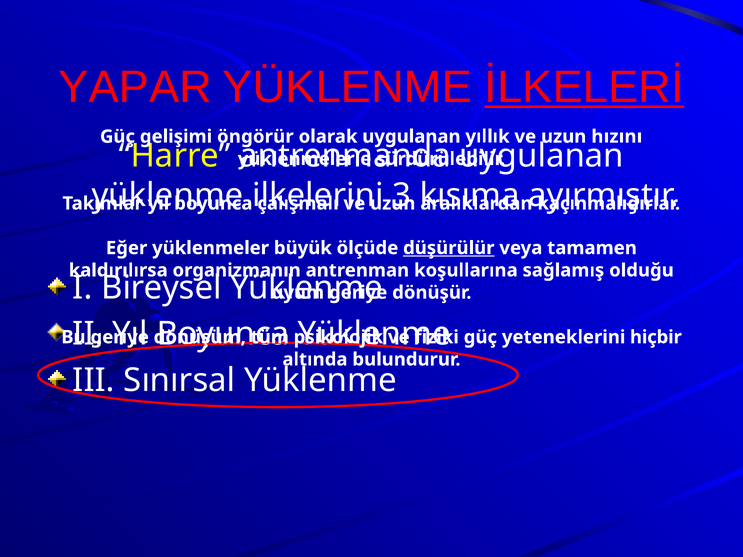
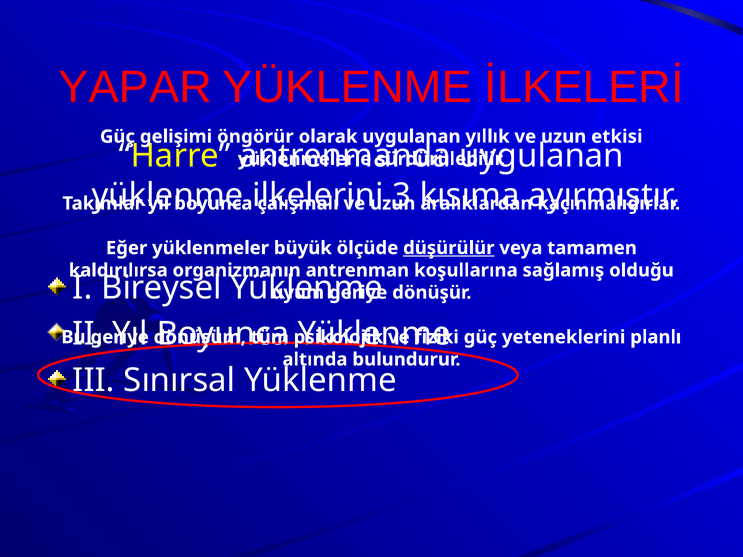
İLKELERİ underline: present -> none
hızını: hızını -> etkisi
hiçbir: hiçbir -> planlı
